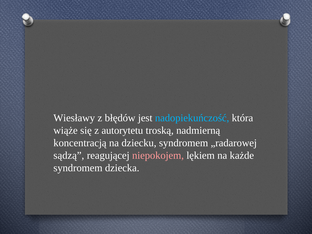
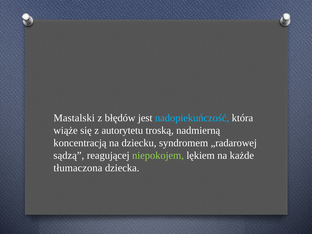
Wiesławy: Wiesławy -> Mastalski
niepokojem colour: pink -> light green
syndromem at (78, 168): syndromem -> tłumaczona
